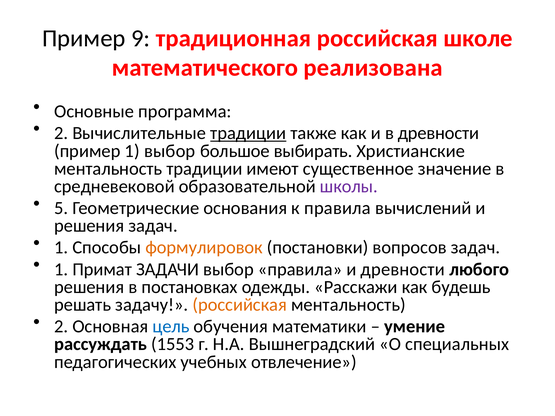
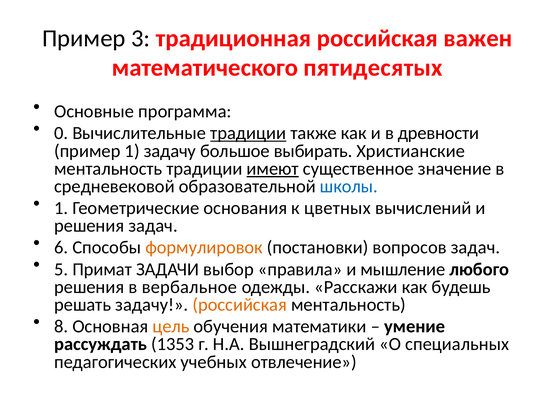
9: 9 -> 3
школе: школе -> важен
реализована: реализована -> пятидесятых
2 at (61, 133): 2 -> 0
1 выбор: выбор -> задачу
имеют underline: none -> present
школы colour: purple -> blue
5 at (61, 208): 5 -> 1
к правила: правила -> цветных
1 at (61, 248): 1 -> 6
1 at (61, 269): 1 -> 5
и древности: древности -> мышление
постановках: постановках -> вербальное
2 at (61, 327): 2 -> 8
цель colour: blue -> orange
1553: 1553 -> 1353
